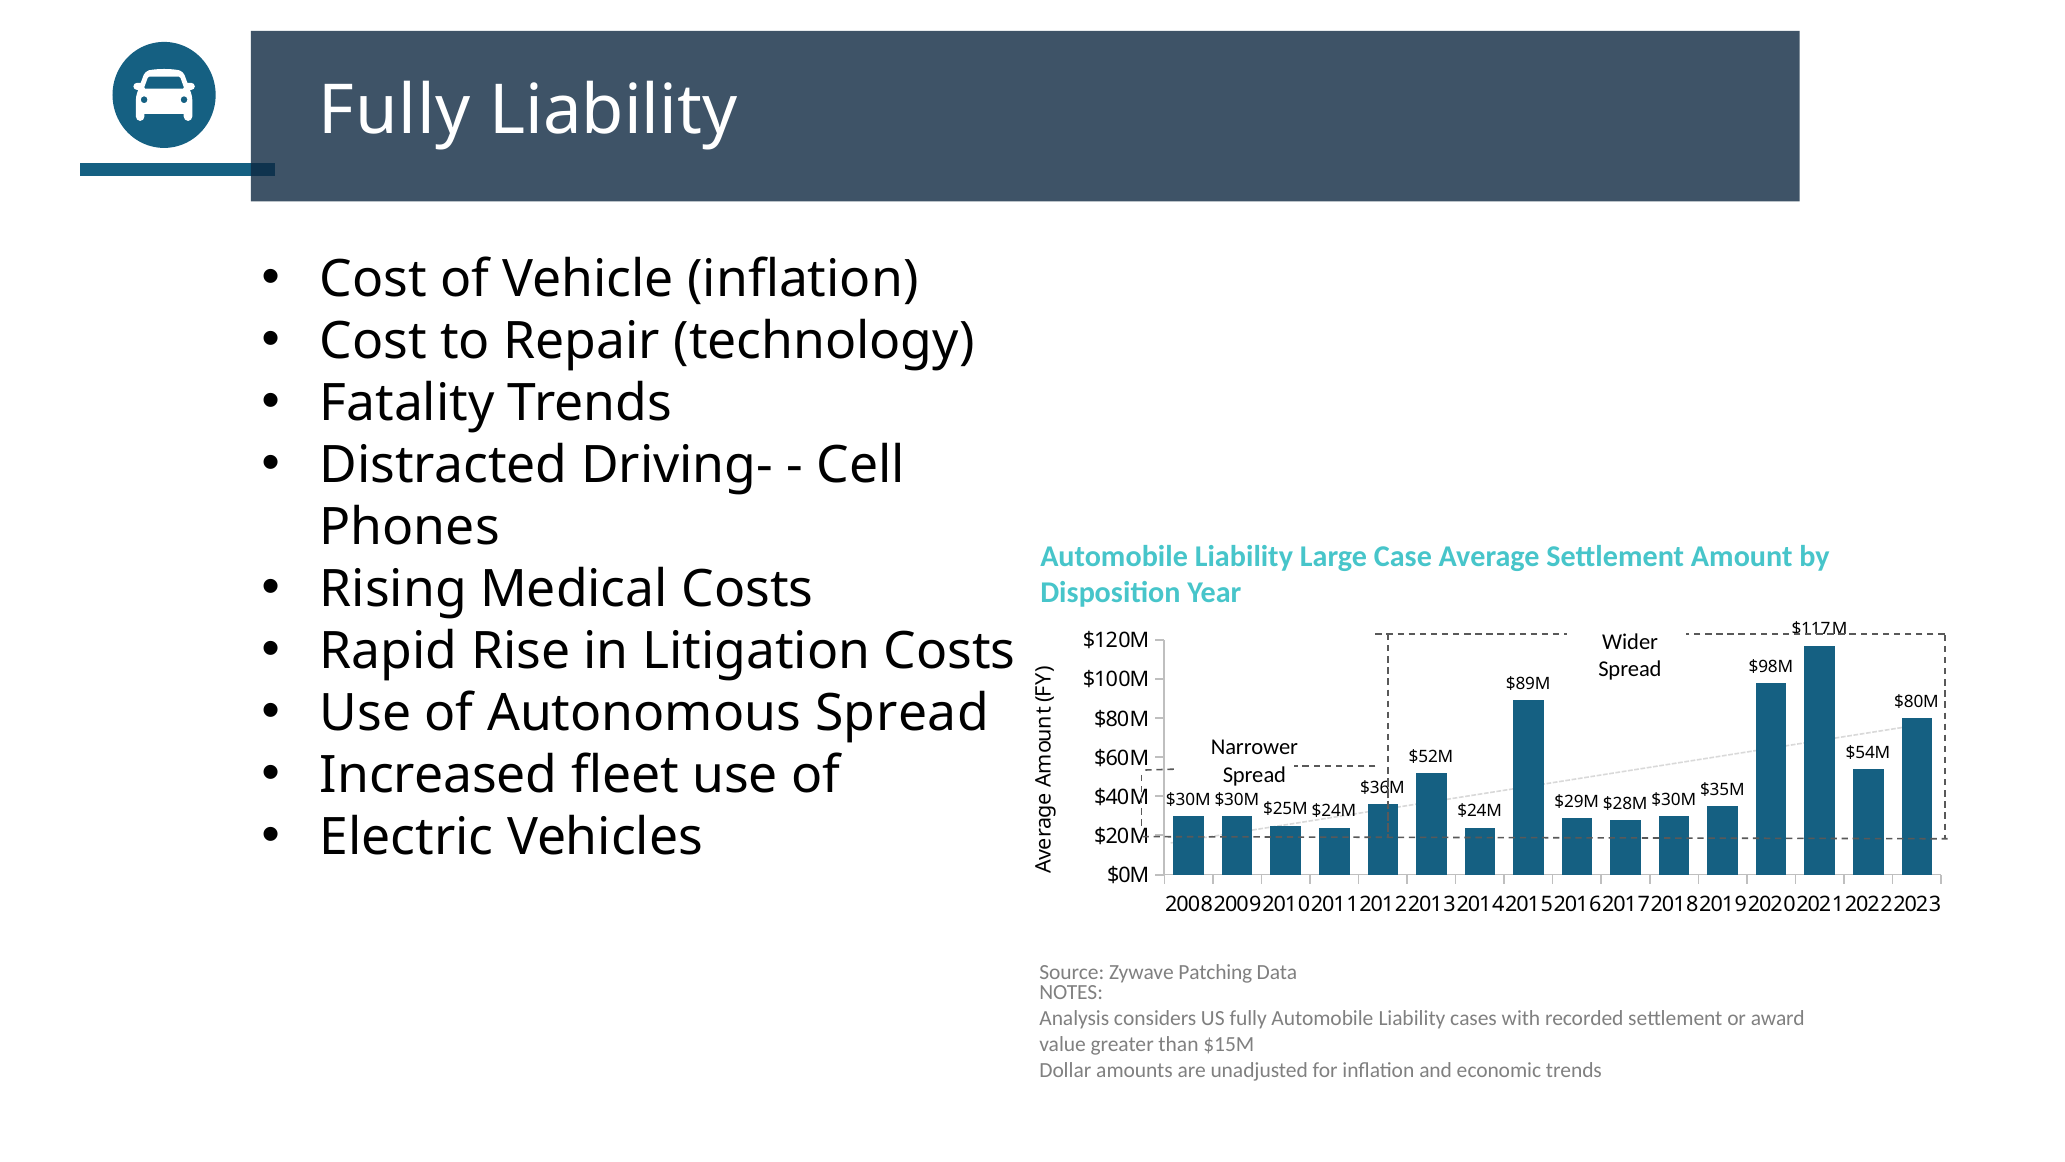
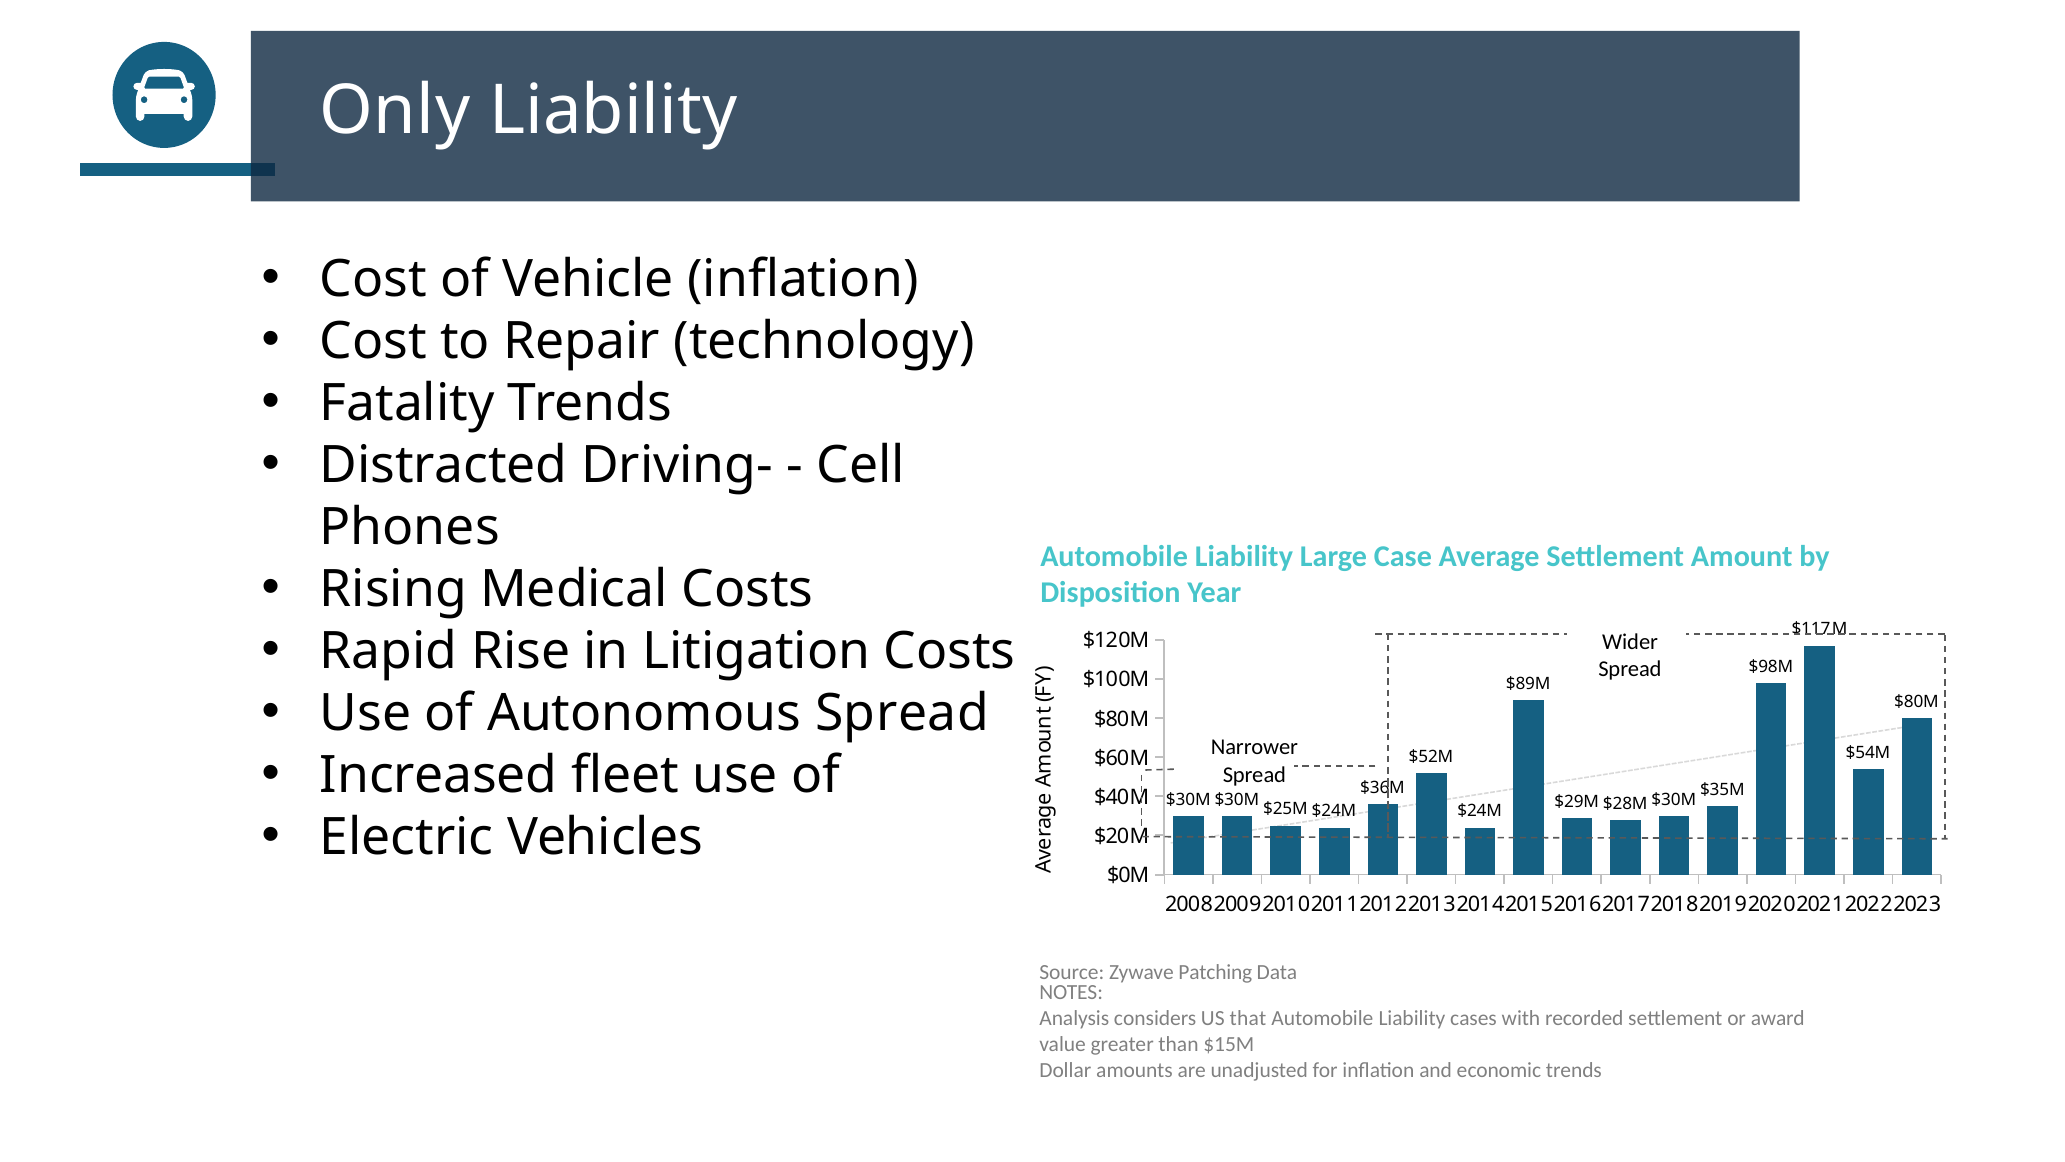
Fully at (395, 110): Fully -> Only
US fully: fully -> that
